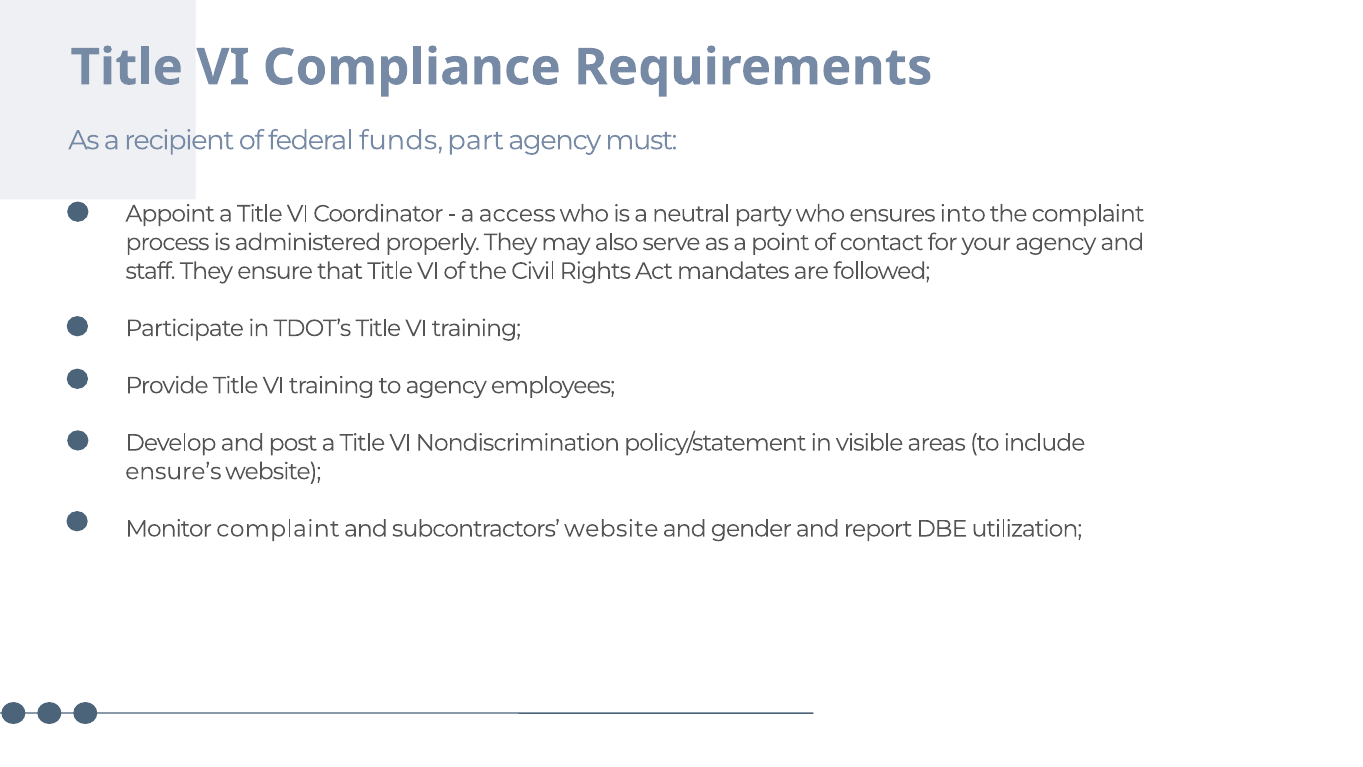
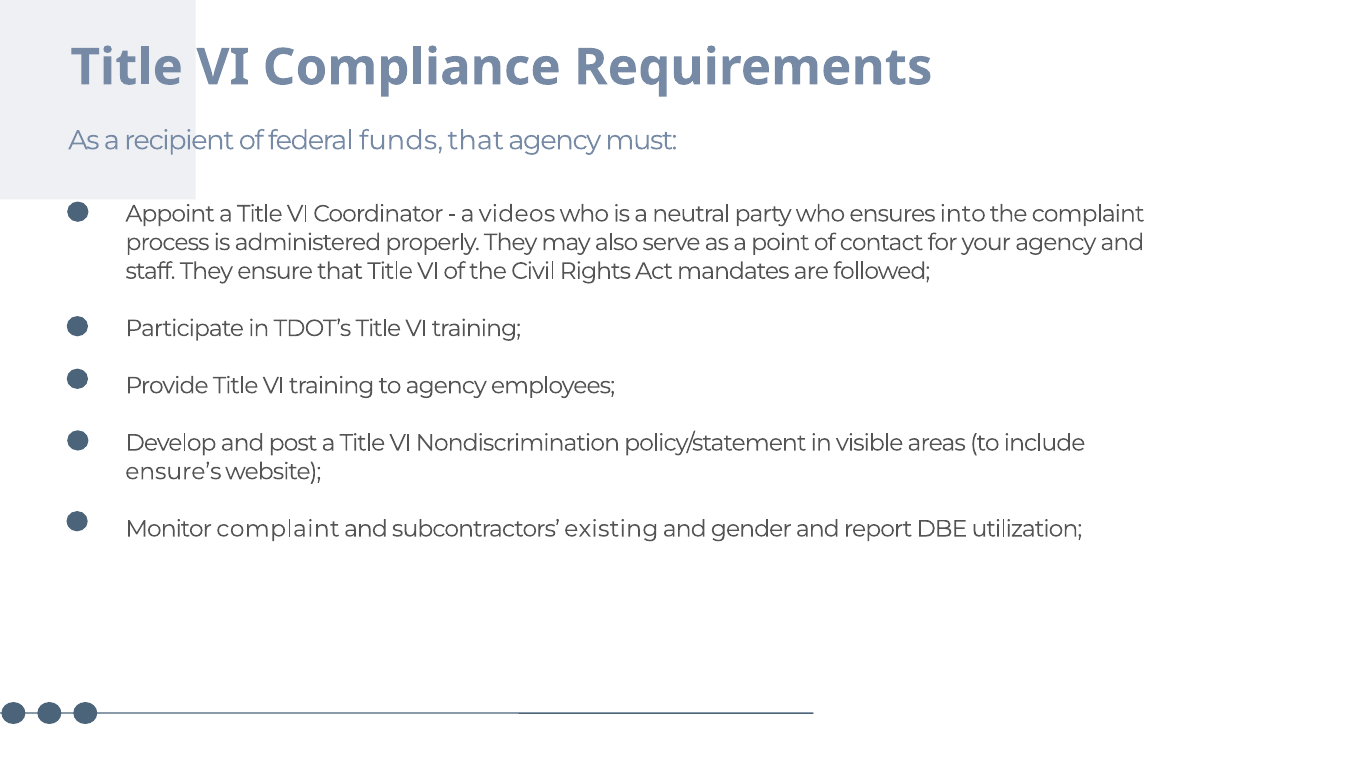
funds part: part -> that
access: access -> videos
subcontractors website: website -> existing
